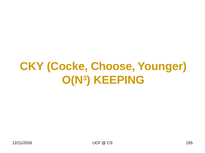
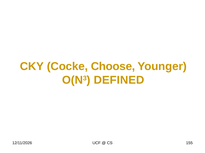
KEEPING: KEEPING -> DEFINED
